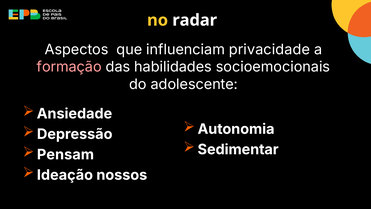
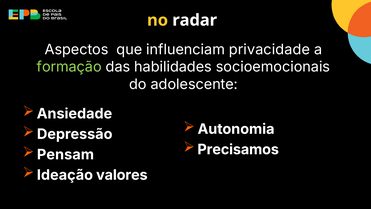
formação colour: pink -> light green
Sedimentar: Sedimentar -> Precisamos
nossos: nossos -> valores
